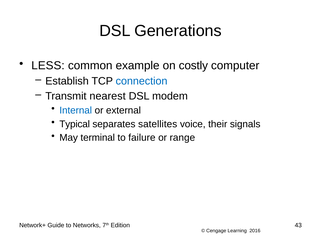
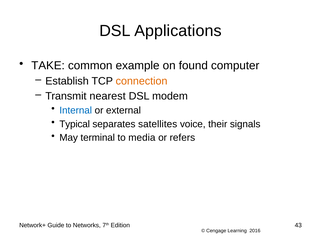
Generations: Generations -> Applications
LESS: LESS -> TAKE
costly: costly -> found
connection colour: blue -> orange
failure: failure -> media
range: range -> refers
